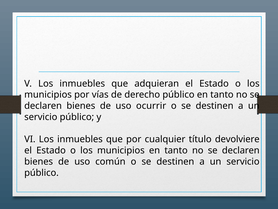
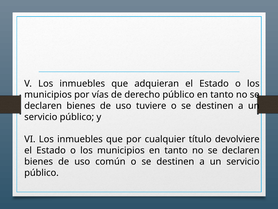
ocurrir: ocurrir -> tuviere
